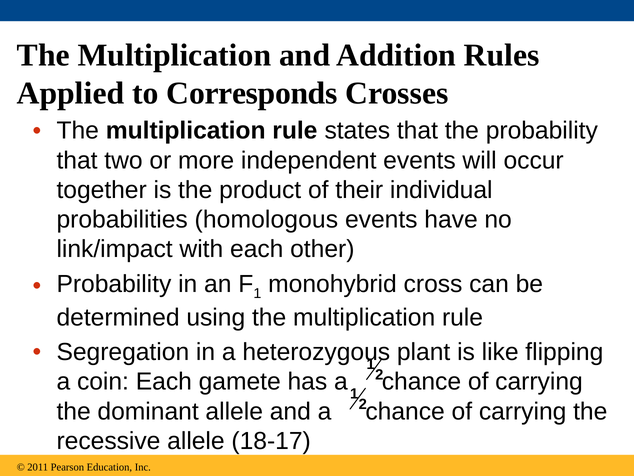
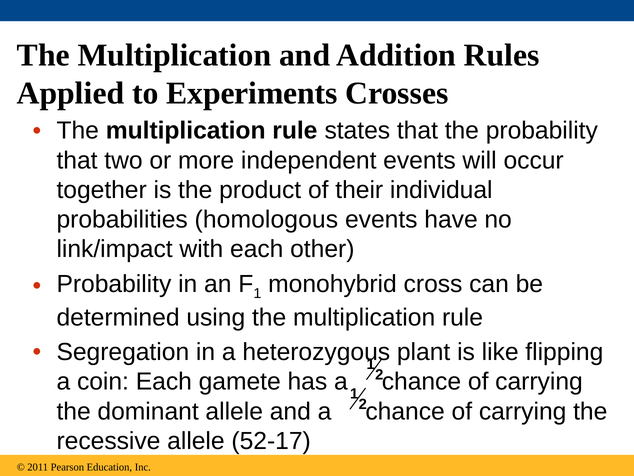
Corresponds: Corresponds -> Experiments
18-17: 18-17 -> 52-17
